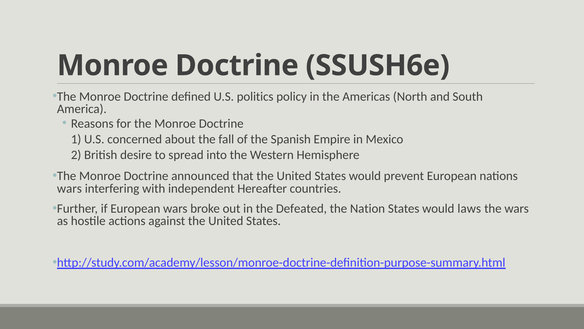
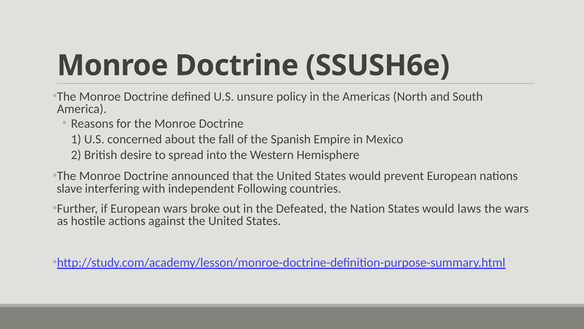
politics: politics -> unsure
wars at (69, 188): wars -> slave
Hereafter: Hereafter -> Following
